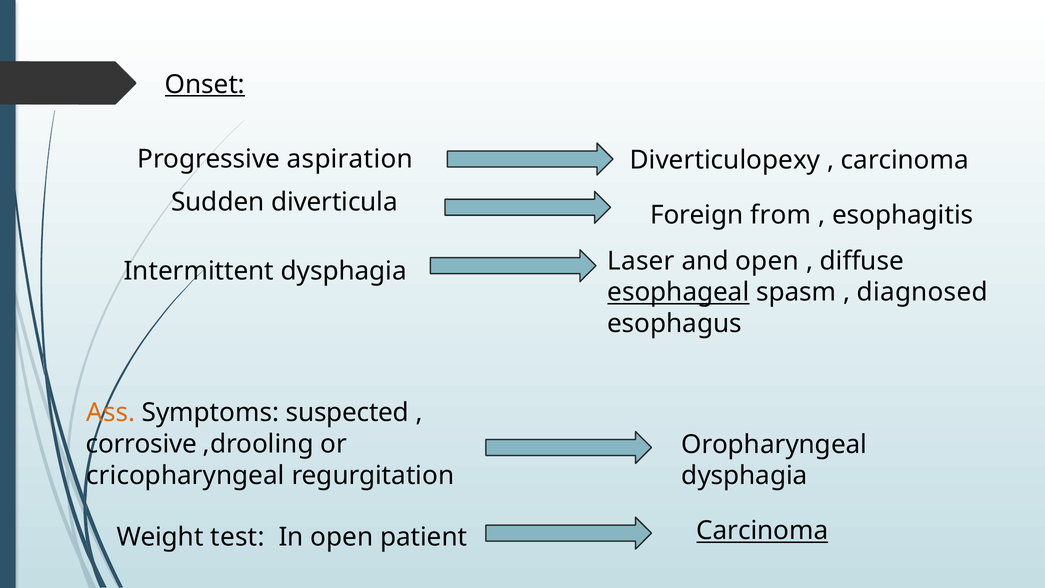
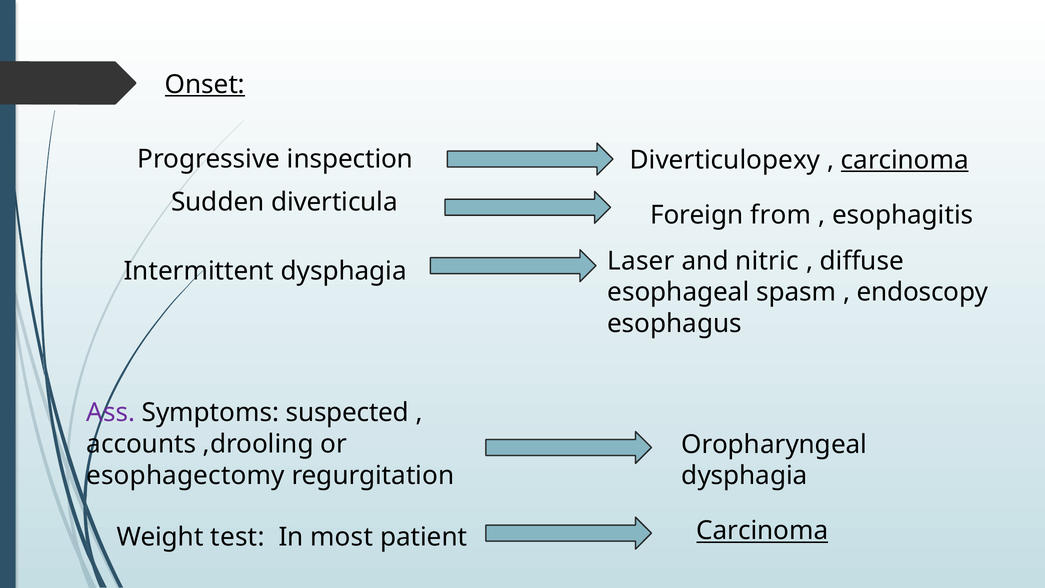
aspiration: aspiration -> inspection
carcinoma at (905, 160) underline: none -> present
and open: open -> nitric
esophageal underline: present -> none
diagnosed: diagnosed -> endoscopy
Ass colour: orange -> purple
corrosive: corrosive -> accounts
cricopharyngeal: cricopharyngeal -> esophagectomy
In open: open -> most
